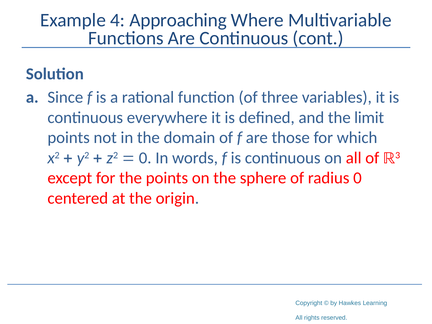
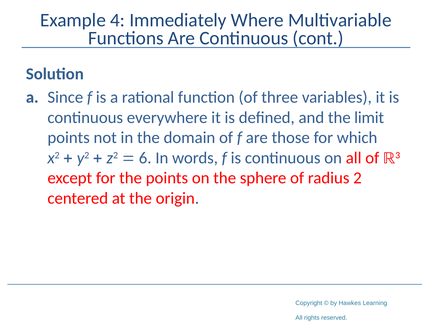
Approaching: Approaching -> Immediately
0 at (145, 158): 0 -> 6
radius 0: 0 -> 2
